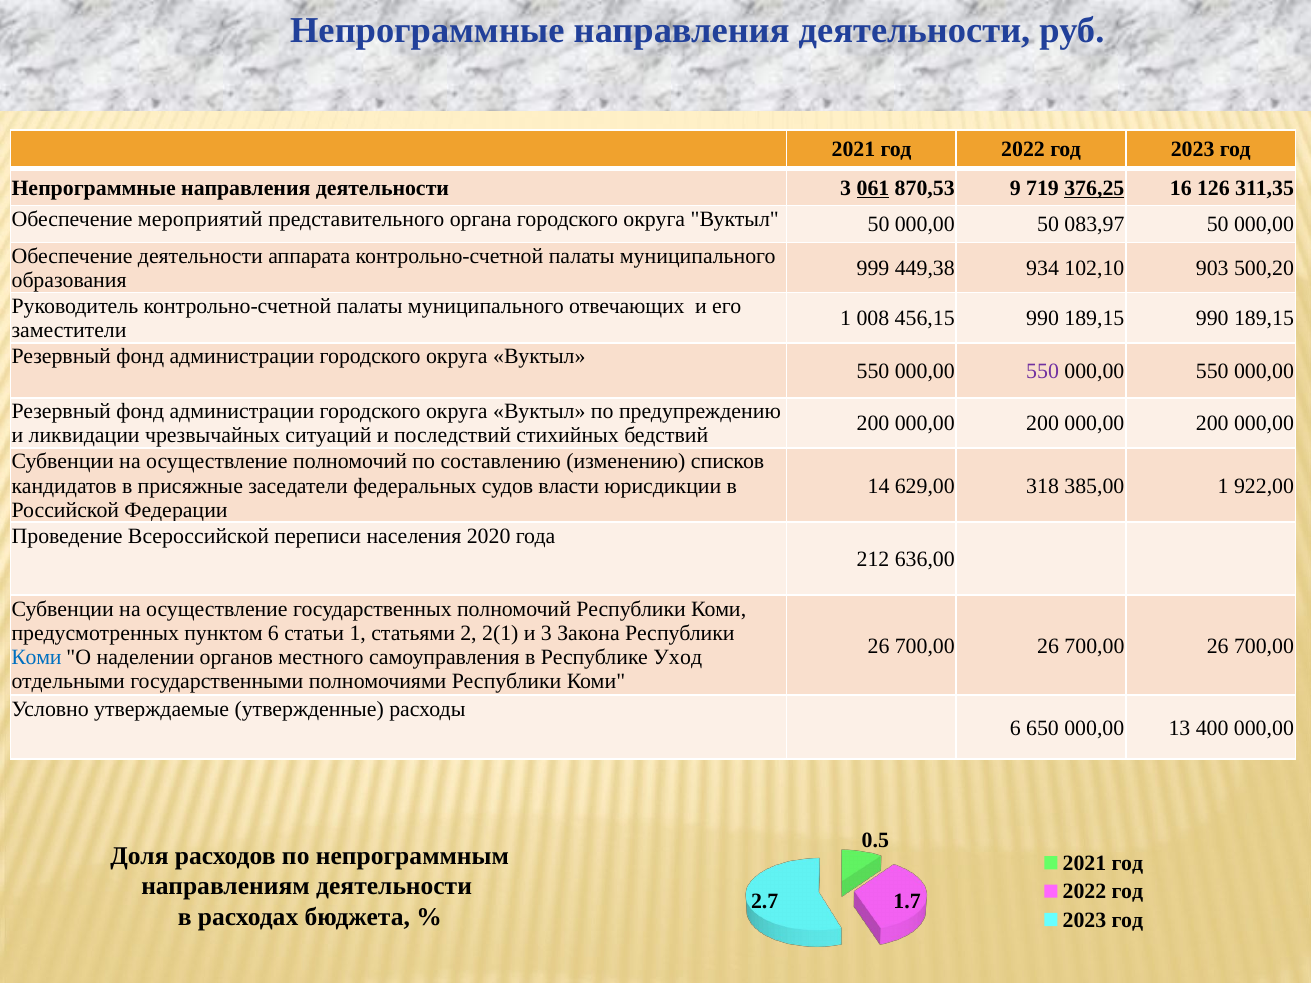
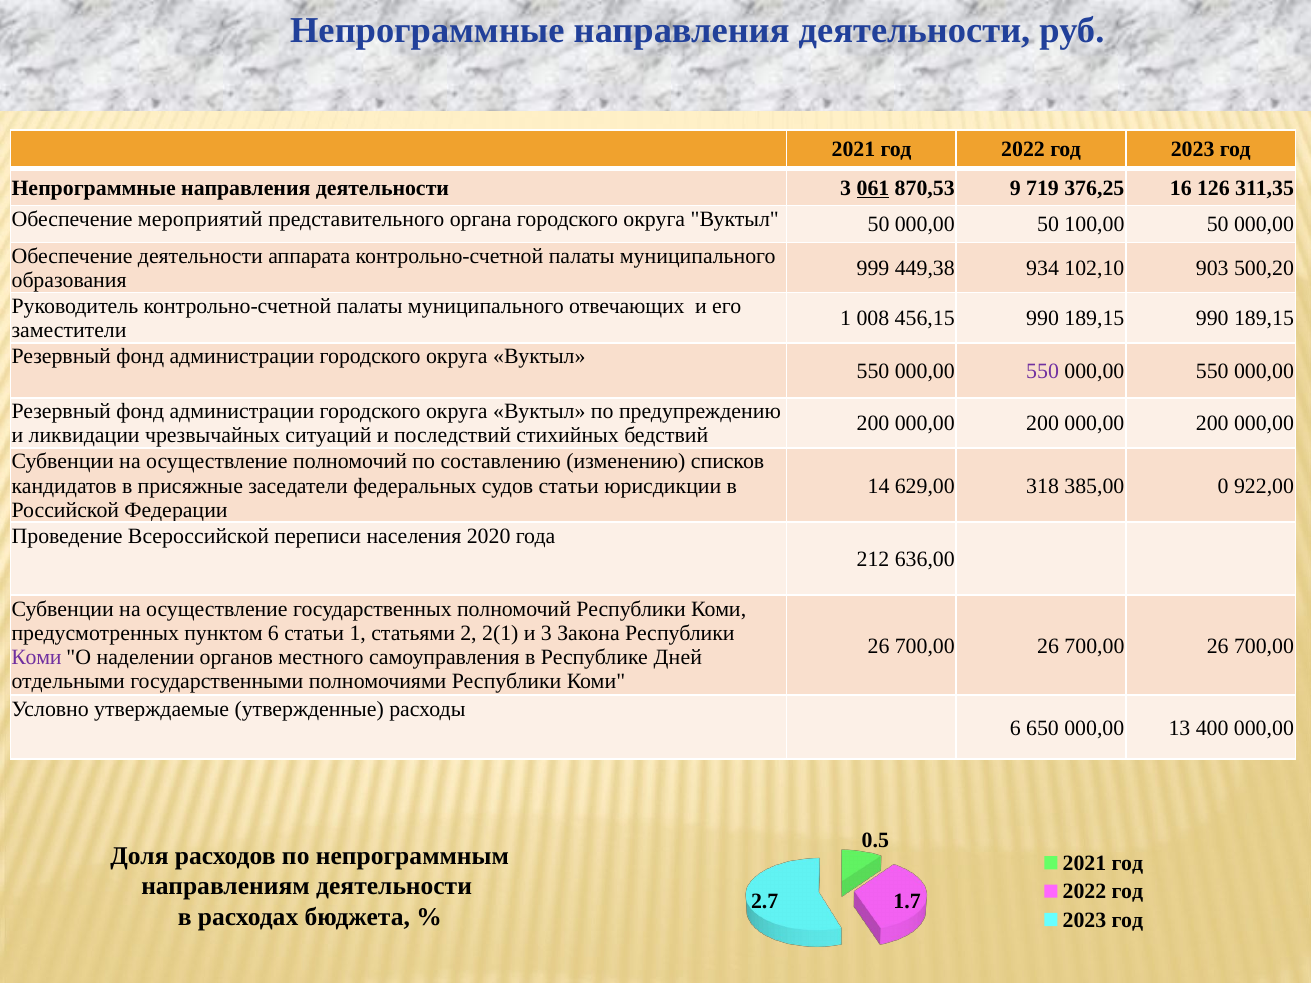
376,25 underline: present -> none
083,97: 083,97 -> 100,00
судов власти: власти -> статьи
385,00 1: 1 -> 0
Коми at (36, 658) colour: blue -> purple
Уход: Уход -> Дней
